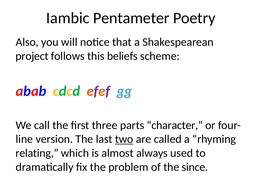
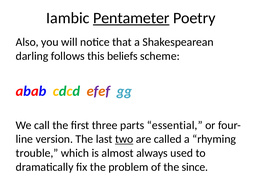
Pentameter underline: none -> present
project: project -> darling
character: character -> essential
relating: relating -> trouble
